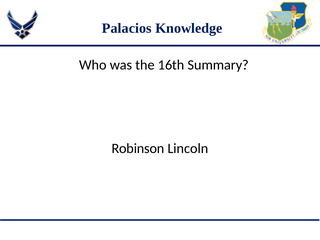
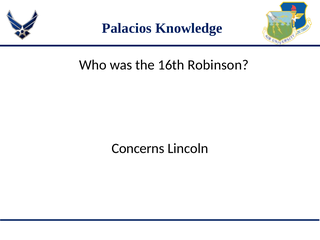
Summary: Summary -> Robinson
Robinson: Robinson -> Concerns
